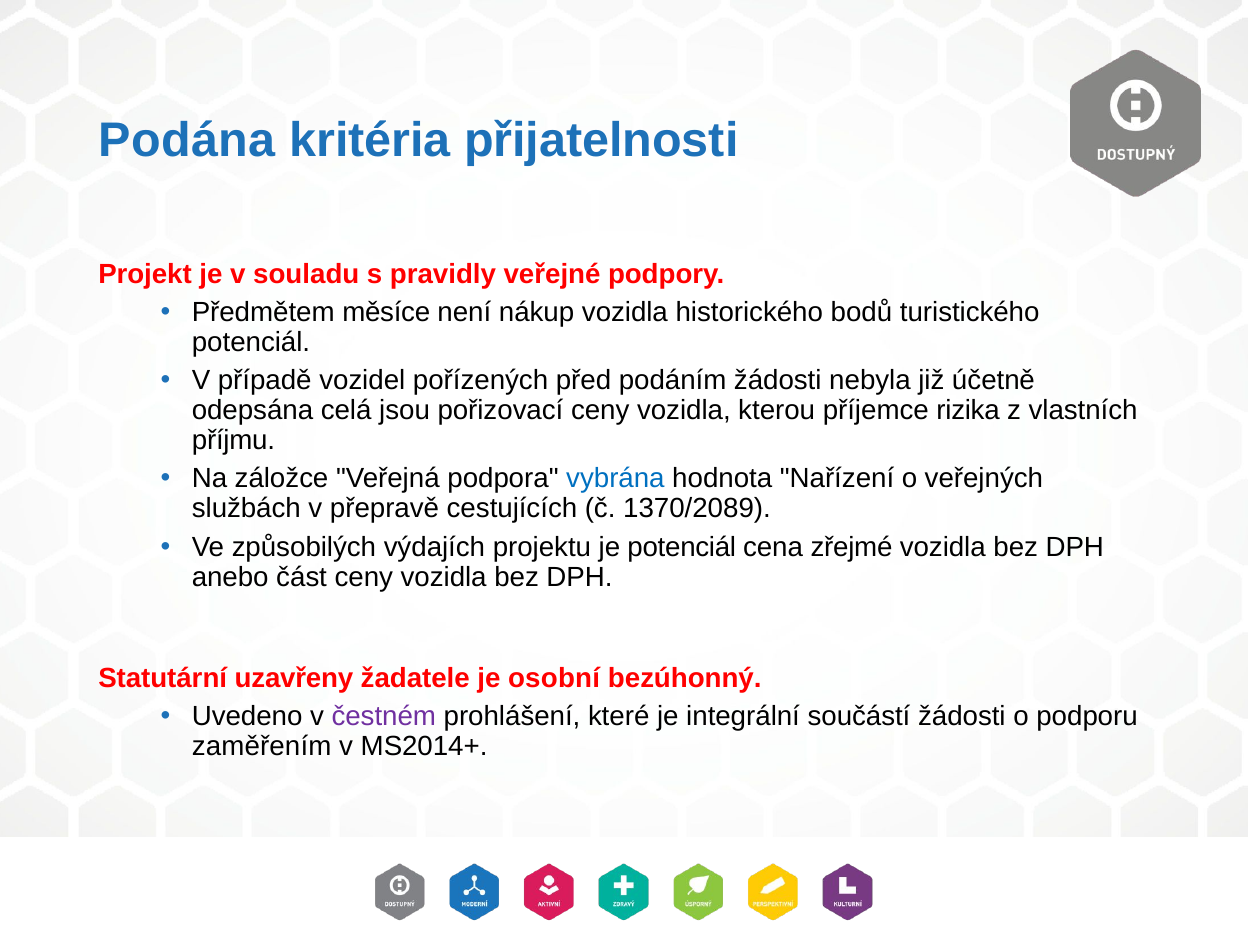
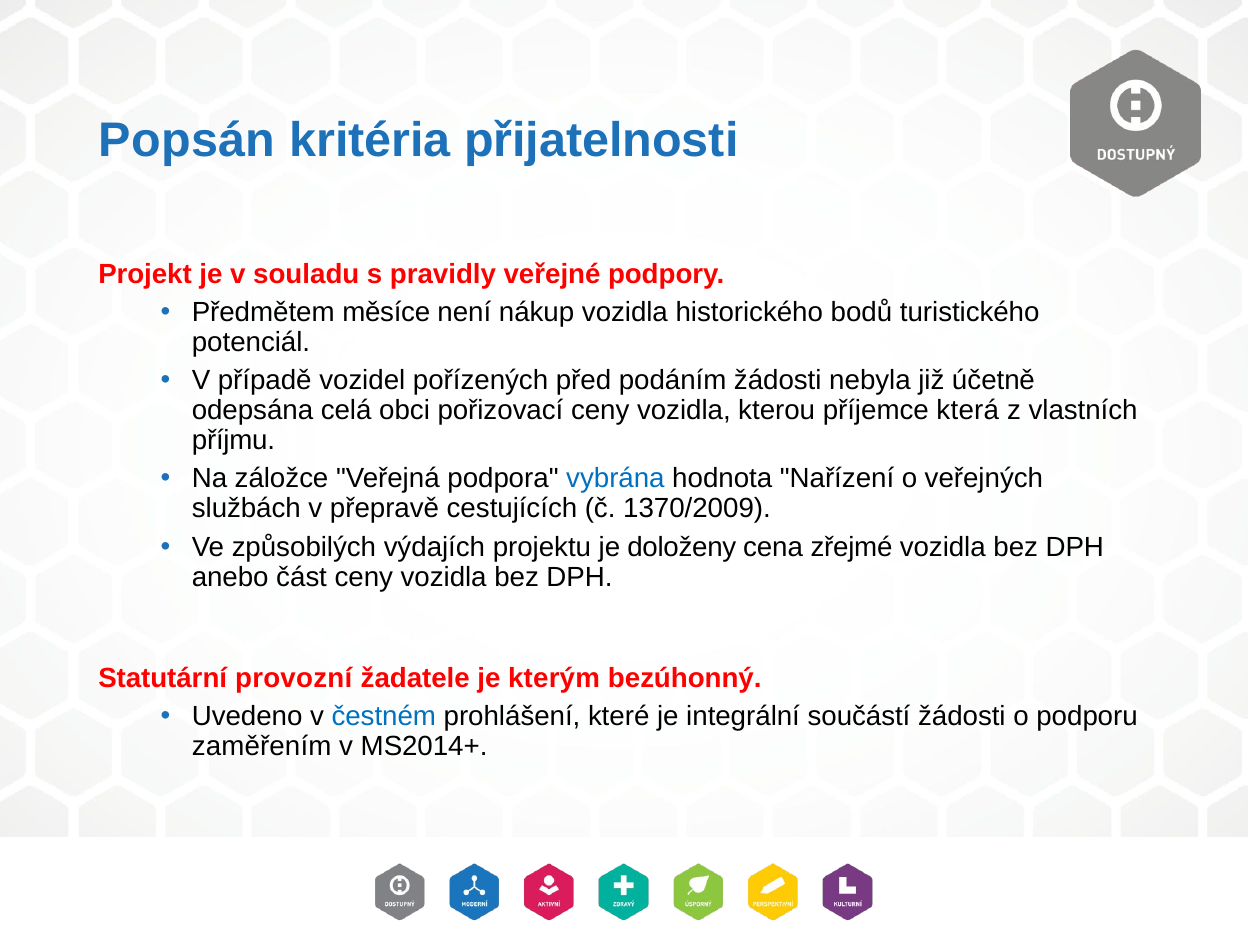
Podána: Podána -> Popsán
jsou: jsou -> obci
rizika: rizika -> která
1370/2089: 1370/2089 -> 1370/2009
je potenciál: potenciál -> doloženy
uzavřeny: uzavřeny -> provozní
osobní: osobní -> kterým
čestném colour: purple -> blue
